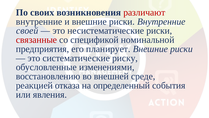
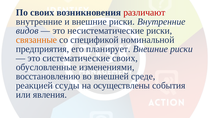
своей: своей -> видов
связанные colour: red -> orange
систематические риску: риску -> своих
отказа: отказа -> ссуды
определенный: определенный -> осуществлены
